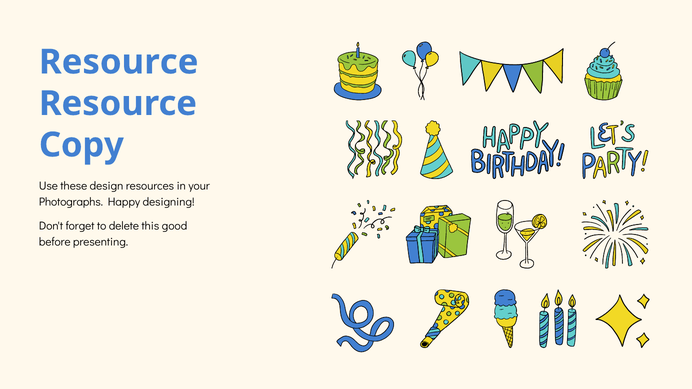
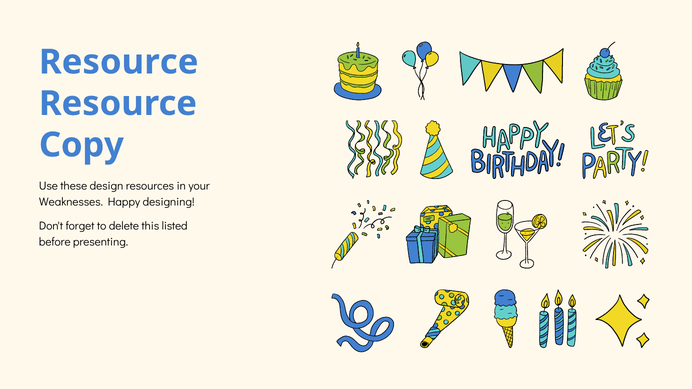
Photographs: Photographs -> Weaknesses
good: good -> listed
